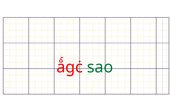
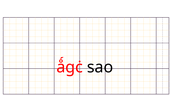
sao colour: green -> black
